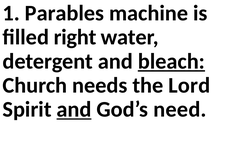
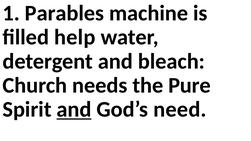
right: right -> help
bleach underline: present -> none
Lord: Lord -> Pure
